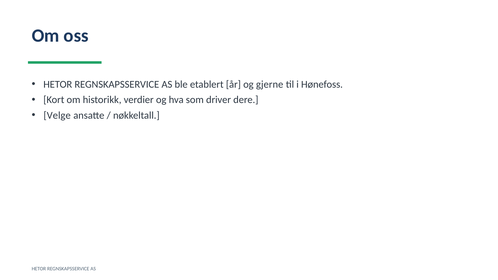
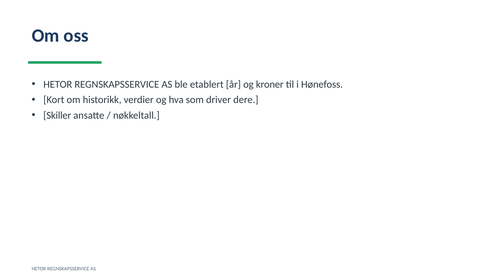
gjerne: gjerne -> kroner
Velge: Velge -> Skiller
